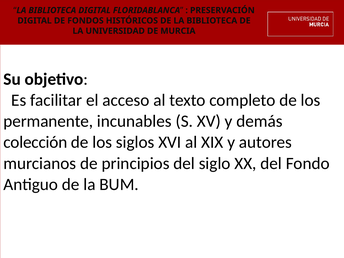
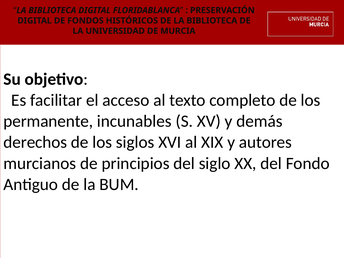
colección: colección -> derechos
